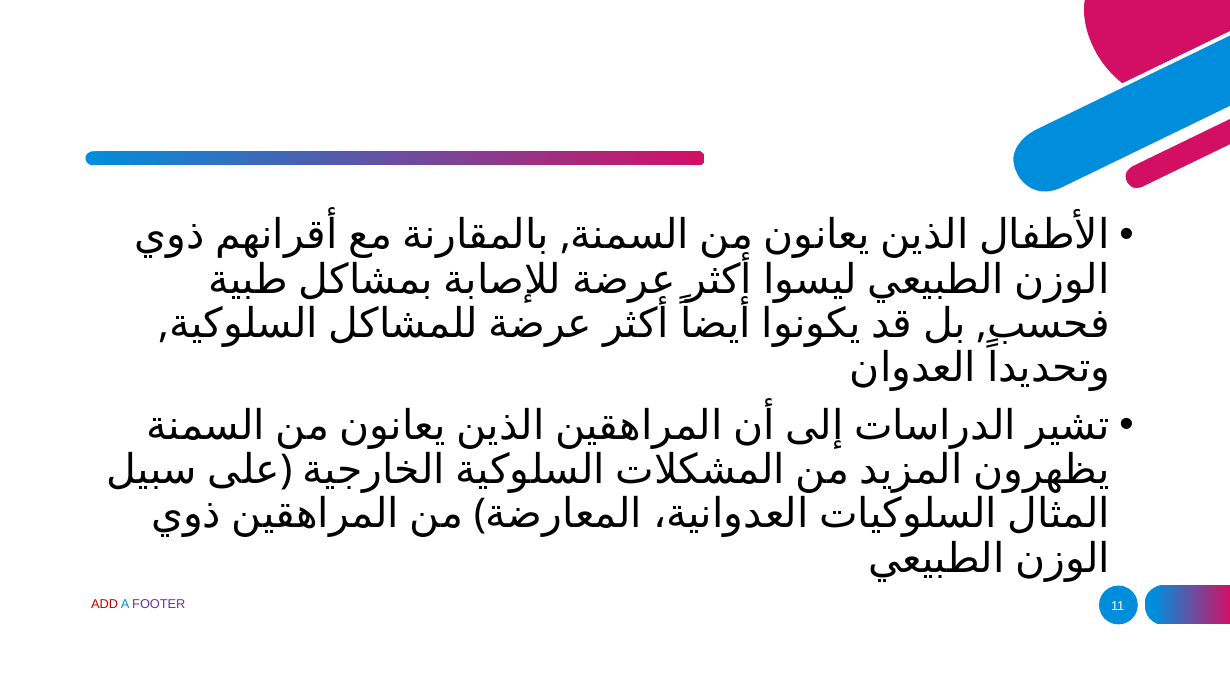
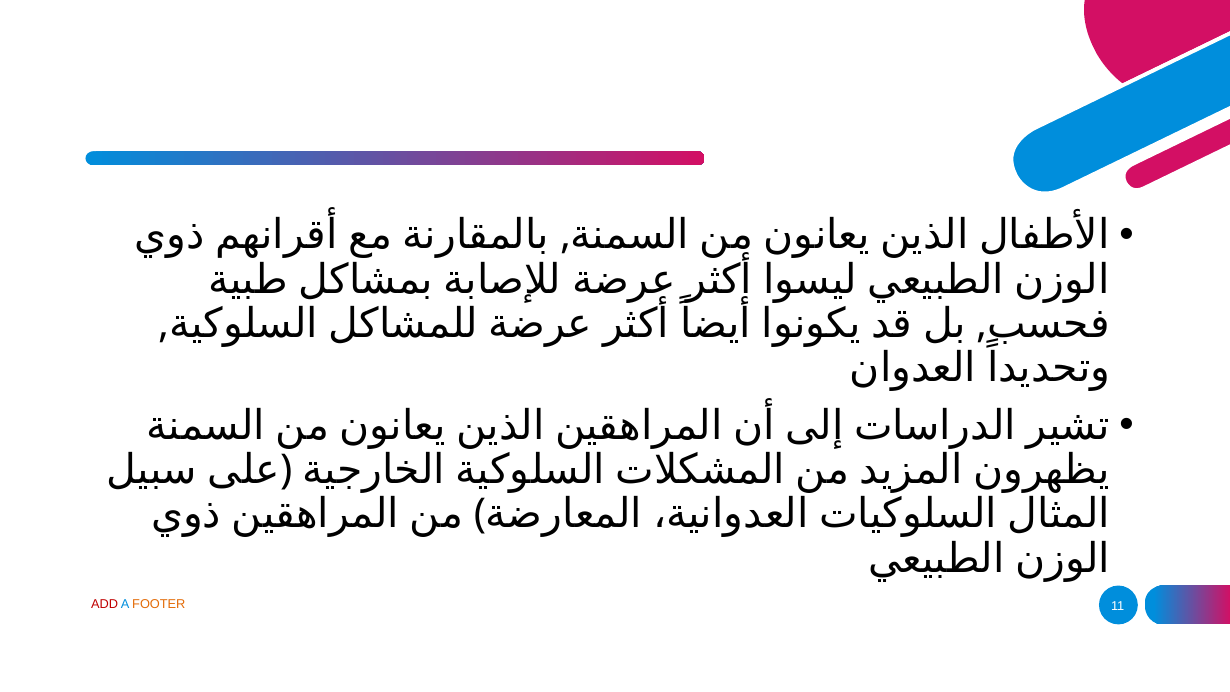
FOOTER colour: purple -> orange
